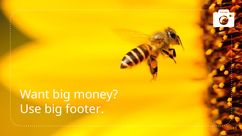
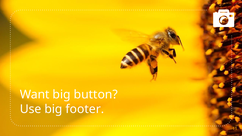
money: money -> button
